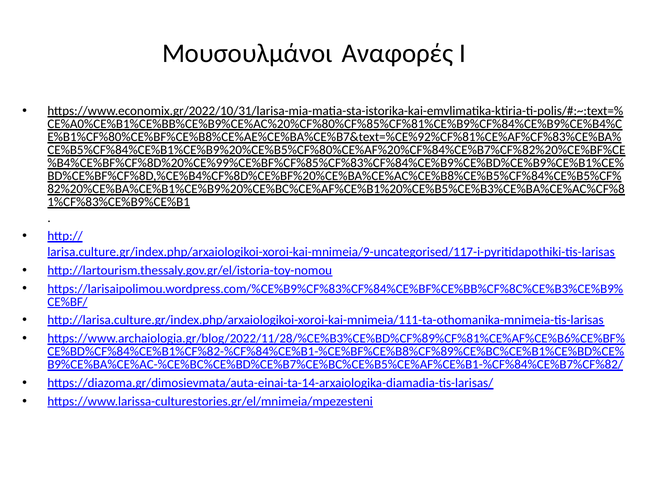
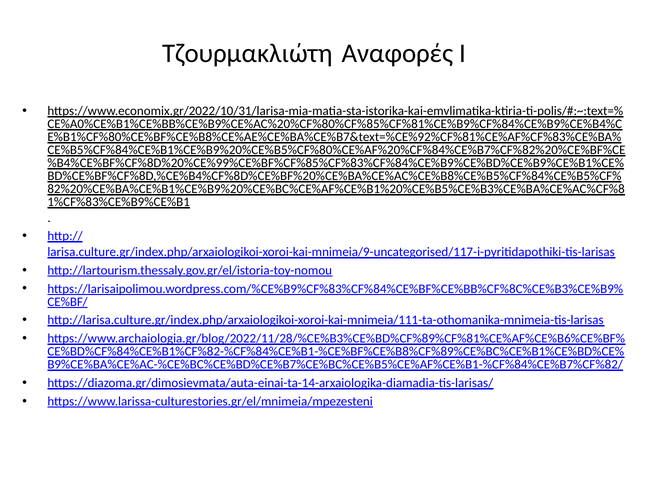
Μουσουλμάνοι: Μουσουλμάνοι -> Τζουρμακλιώτη
